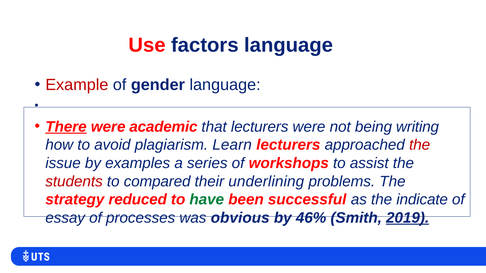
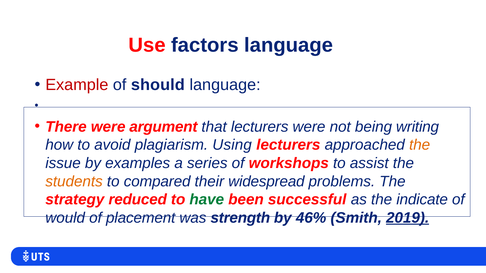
gender: gender -> should
There underline: present -> none
academic: academic -> argument
Learn: Learn -> Using
the at (420, 145) colour: red -> orange
students colour: red -> orange
underlining: underlining -> widespread
essay: essay -> would
processes: processes -> placement
obvious: obvious -> strength
